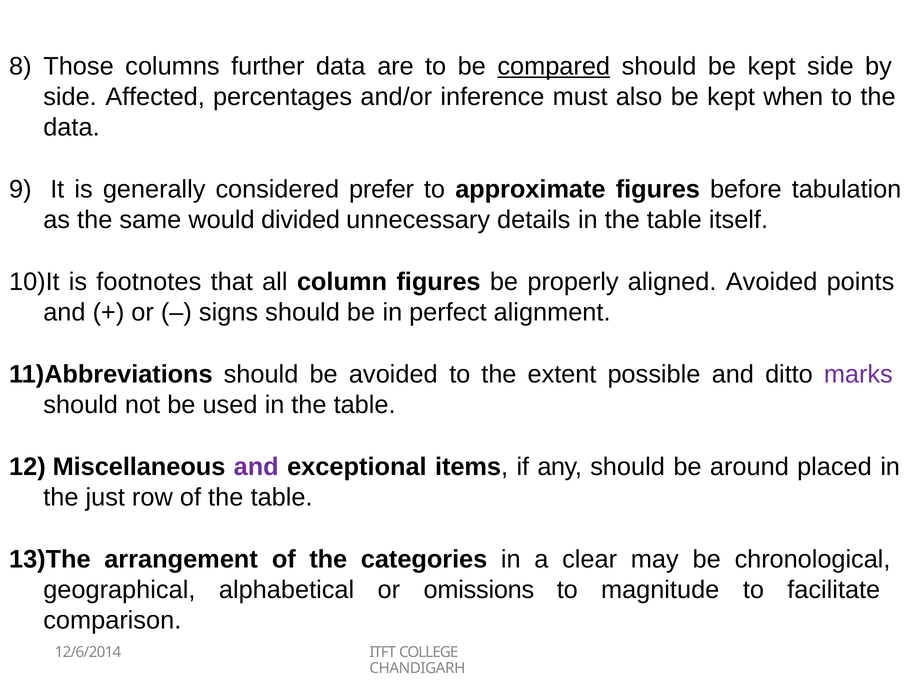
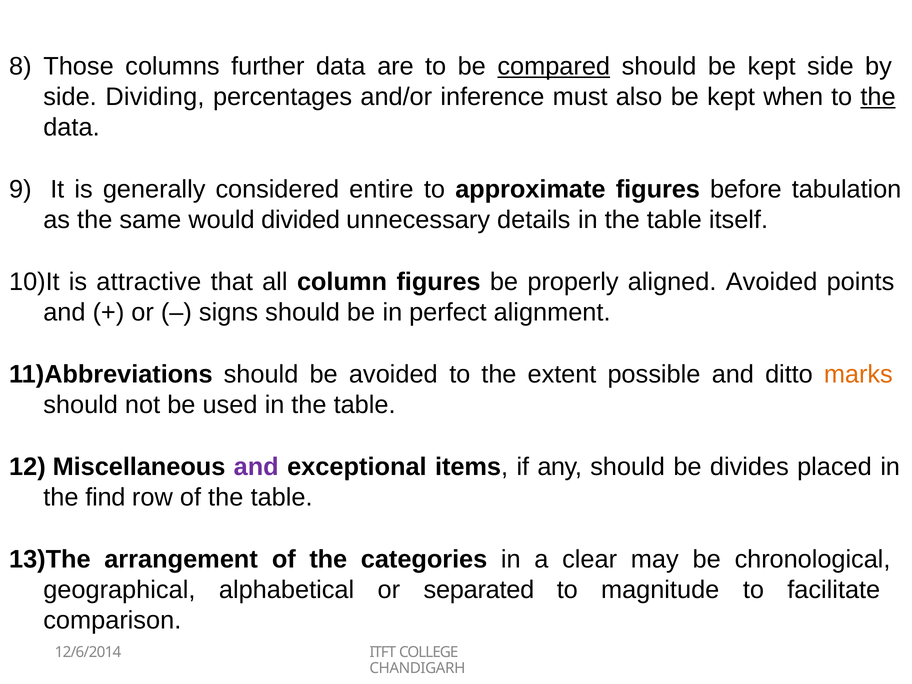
Affected: Affected -> Dividing
the at (878, 97) underline: none -> present
prefer: prefer -> entire
footnotes: footnotes -> attractive
marks colour: purple -> orange
around: around -> divides
just: just -> find
omissions: omissions -> separated
